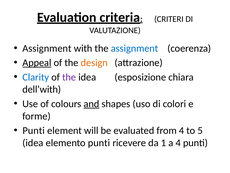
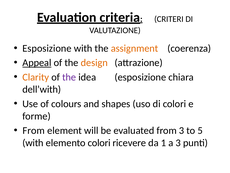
Assignment at (47, 48): Assignment -> Esposizione
assignment at (135, 48) colour: blue -> orange
Clarity colour: blue -> orange
and underline: present -> none
Punti at (34, 130): Punti -> From
from 4: 4 -> 3
idea at (33, 142): idea -> with
elemento punti: punti -> colori
a 4: 4 -> 3
